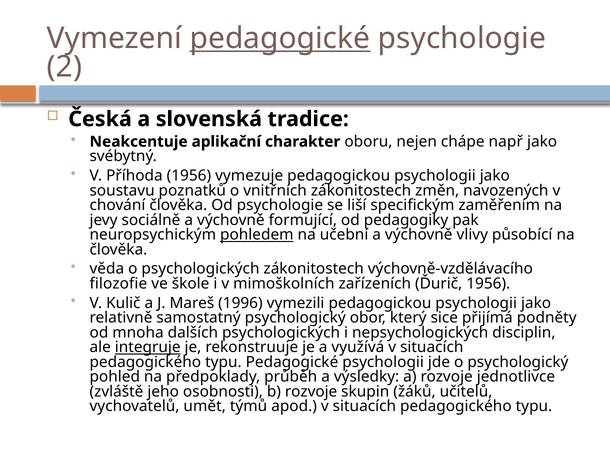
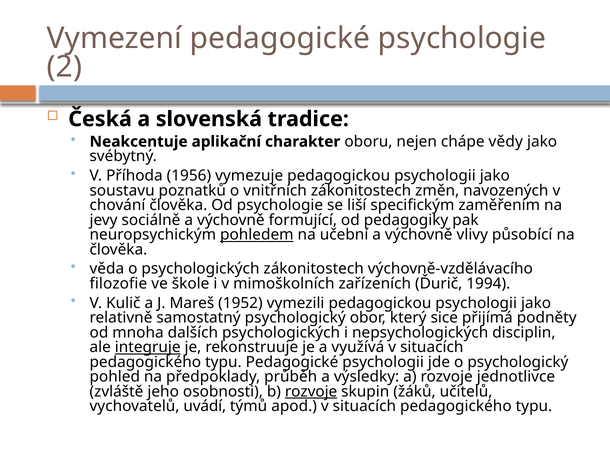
pedagogické at (280, 38) underline: present -> none
např: např -> vědy
Ďurič 1956: 1956 -> 1994
1996: 1996 -> 1952
rozvoje at (311, 392) underline: none -> present
umět: umět -> uvádí
